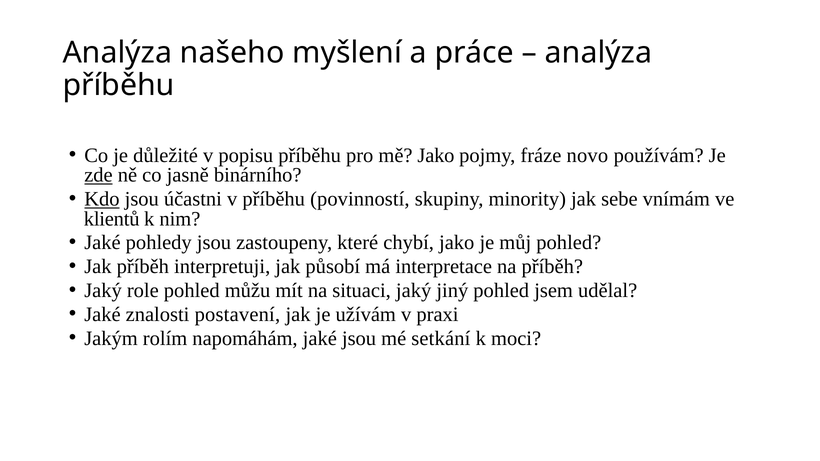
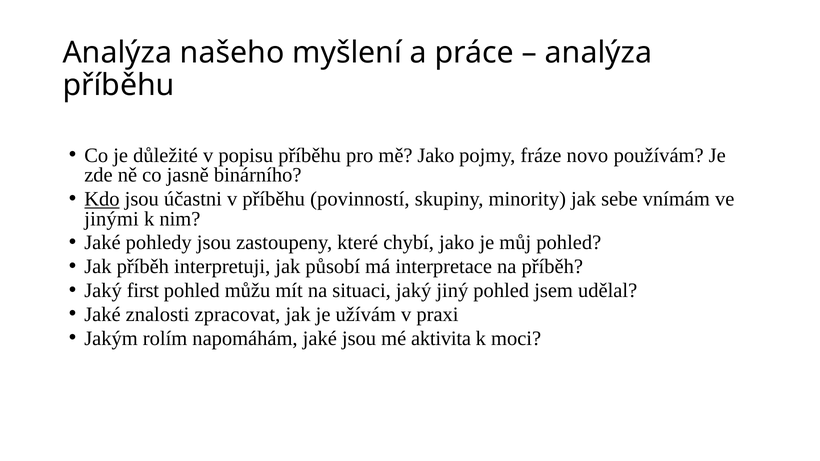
zde underline: present -> none
klientů: klientů -> jinými
role: role -> first
postavení: postavení -> zpracovat
setkání: setkání -> aktivita
